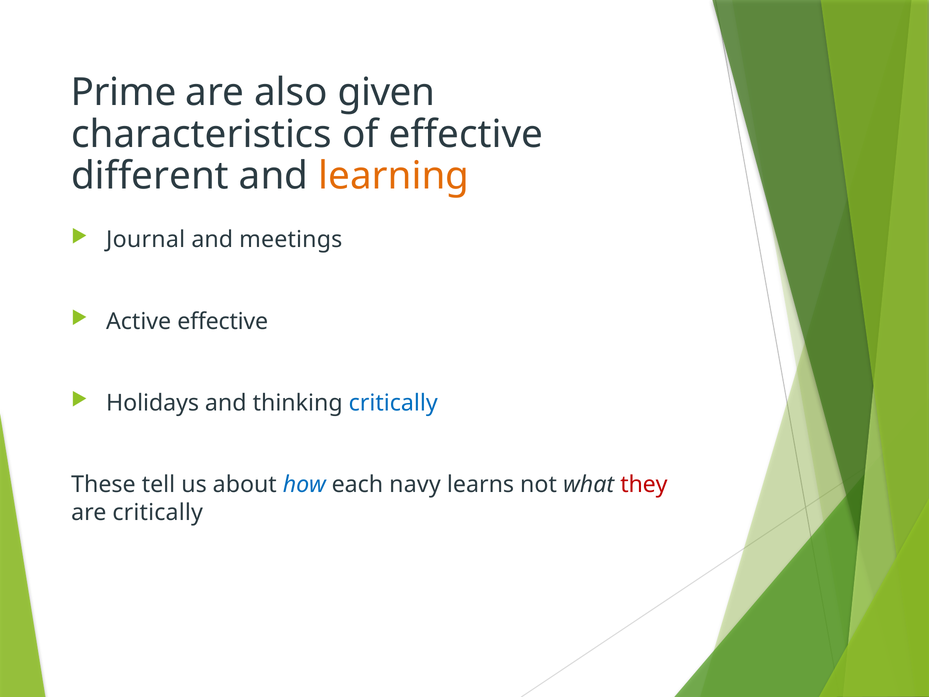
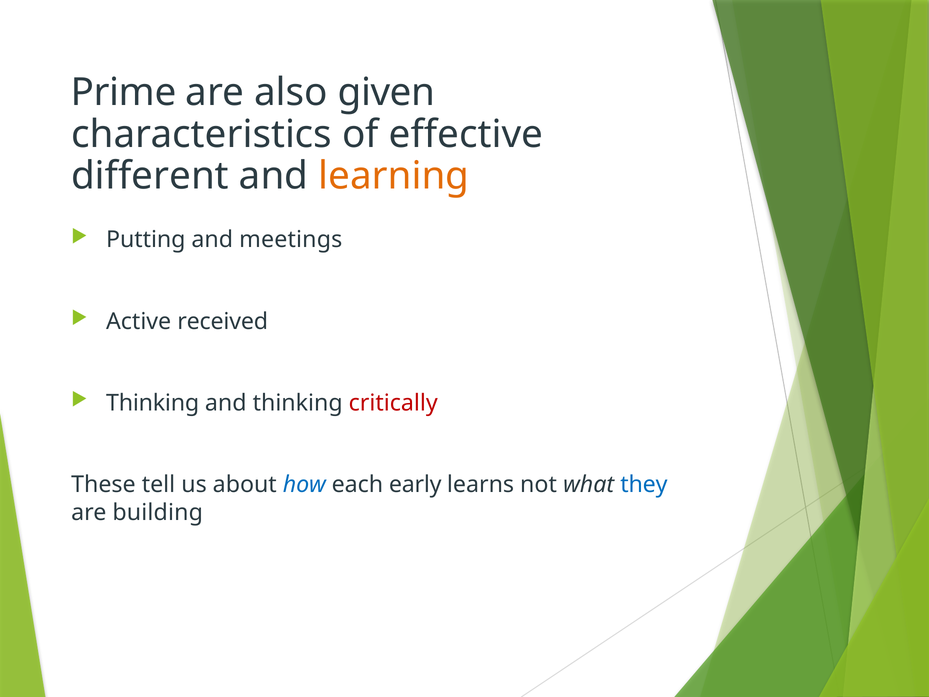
Journal: Journal -> Putting
Active effective: effective -> received
Holidays at (153, 403): Holidays -> Thinking
critically at (393, 403) colour: blue -> red
navy: navy -> early
they colour: red -> blue
are critically: critically -> building
